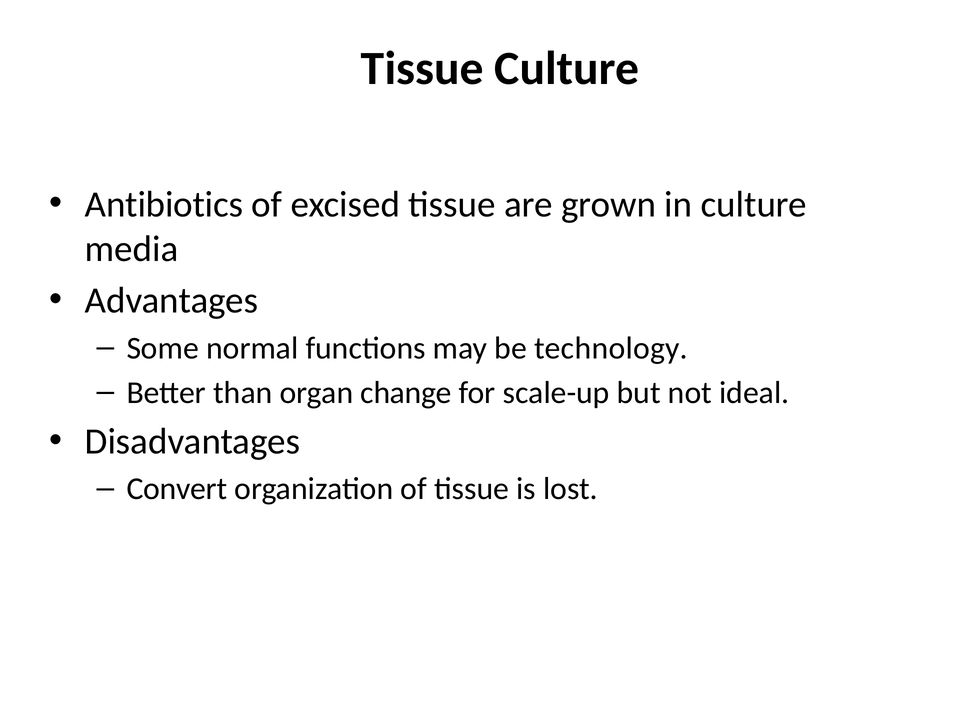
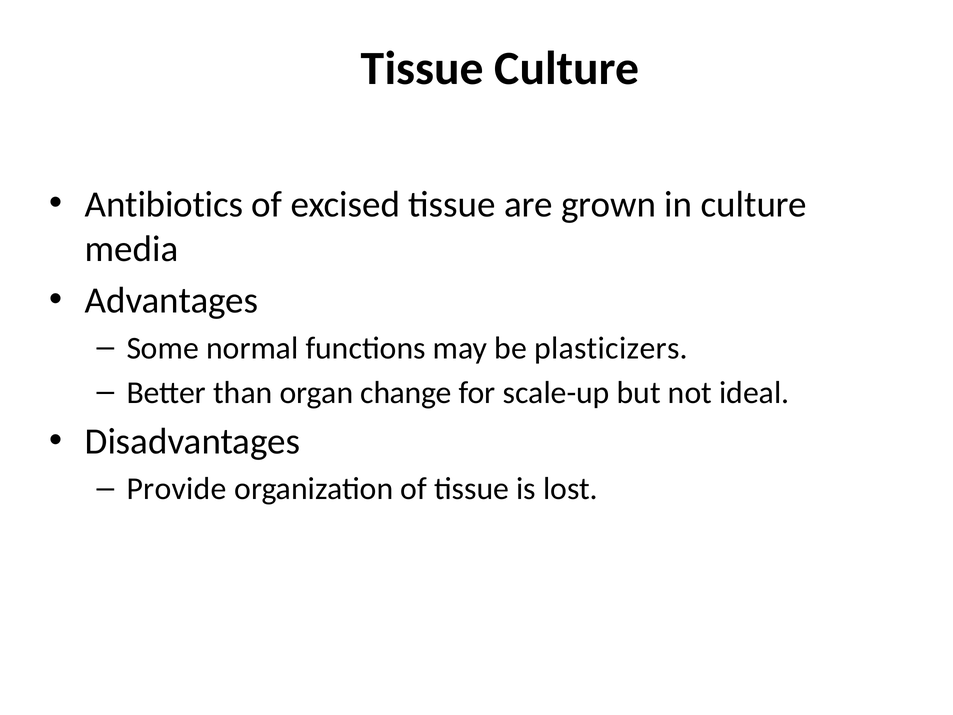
technology: technology -> plasticizers
Convert: Convert -> Provide
